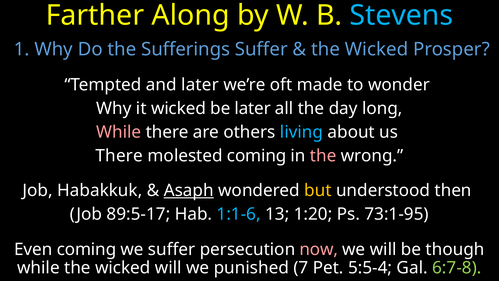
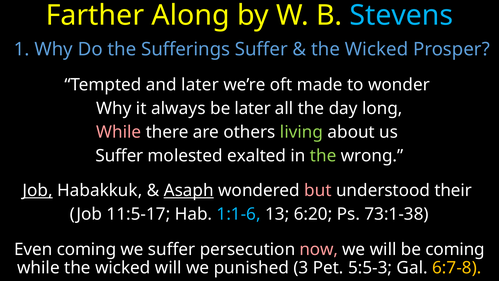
it wicked: wicked -> always
living colour: light blue -> light green
There at (119, 156): There -> Suffer
molested coming: coming -> exalted
the at (323, 156) colour: pink -> light green
Job at (38, 190) underline: none -> present
but colour: yellow -> pink
then: then -> their
89:5-17: 89:5-17 -> 11:5-17
1:20: 1:20 -> 6:20
73:1-95: 73:1-95 -> 73:1-38
be though: though -> coming
7: 7 -> 3
5:5-4: 5:5-4 -> 5:5-3
6:7-8 colour: light green -> yellow
